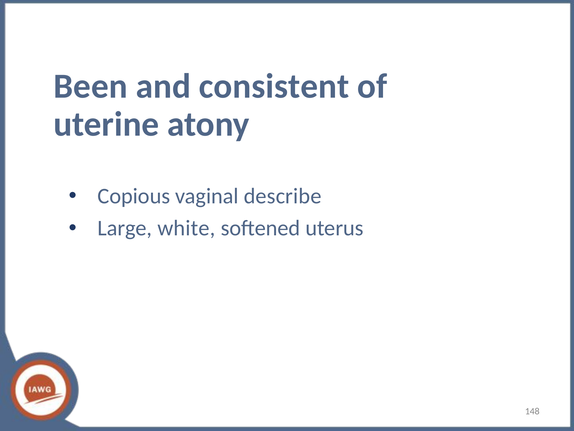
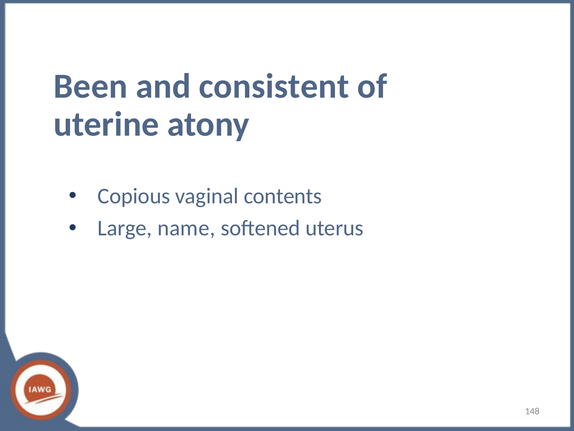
describe: describe -> contents
white: white -> name
